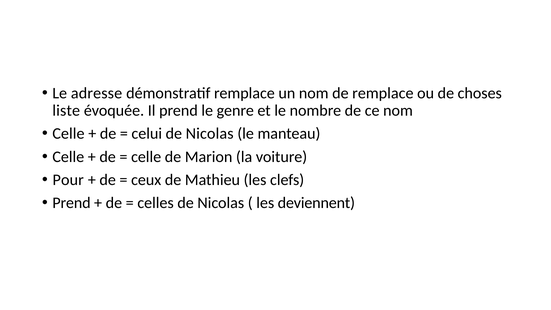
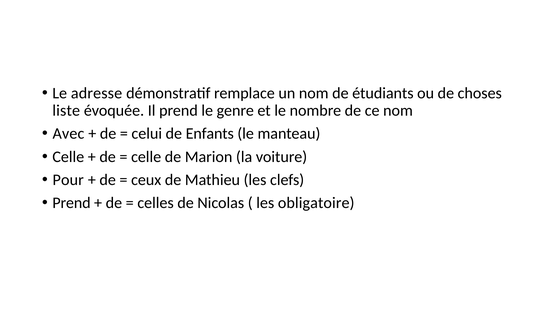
de remplace: remplace -> étudiants
Celle at (68, 134): Celle -> Avec
celui de Nicolas: Nicolas -> Enfants
deviennent: deviennent -> obligatoire
